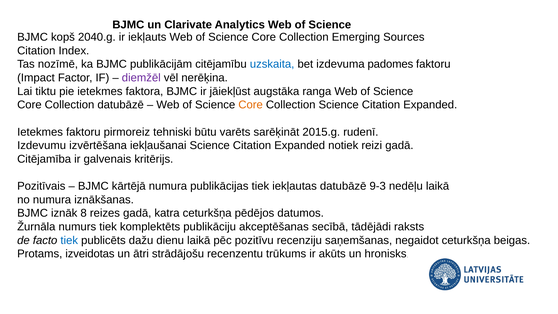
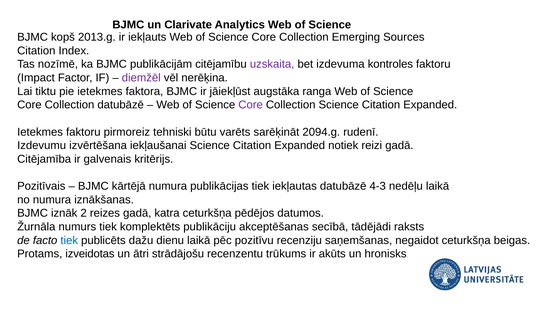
2040.g: 2040.g -> 2013.g
uzskaita colour: blue -> purple
padomes: padomes -> kontroles
Core at (251, 105) colour: orange -> purple
2015.g: 2015.g -> 2094.g
9-3: 9-3 -> 4-3
8: 8 -> 2
